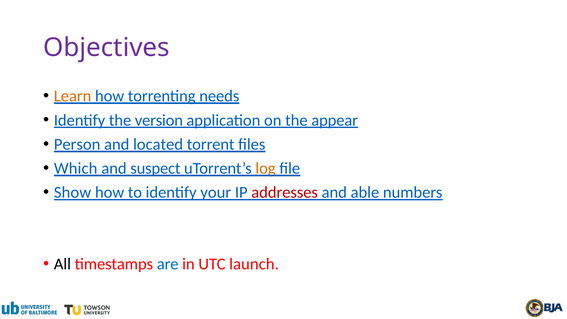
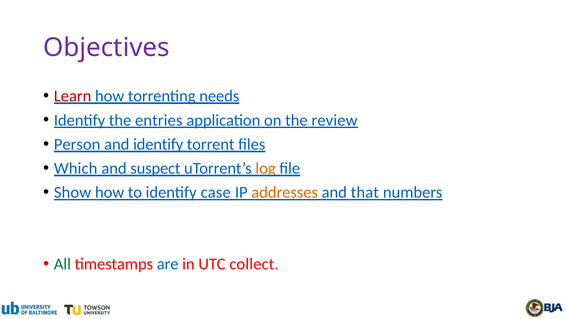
Learn colour: orange -> red
version: version -> entries
appear: appear -> review
and located: located -> identify
your: your -> case
addresses colour: red -> orange
able: able -> that
All colour: black -> green
launch: launch -> collect
